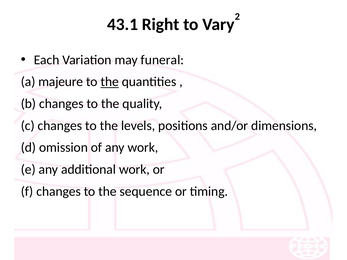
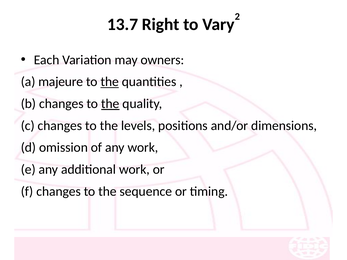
43.1: 43.1 -> 13.7
funeral: funeral -> owners
the at (110, 104) underline: none -> present
